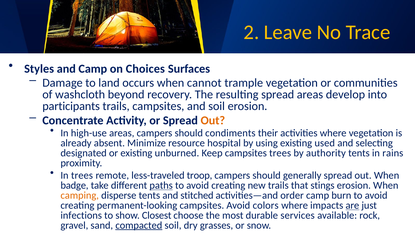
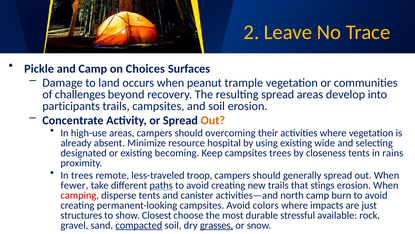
Styles: Styles -> Pickle
cannot: cannot -> peanut
washcloth: washcloth -> challenges
condiments: condiments -> overcoming
used: used -> wide
unburned: unburned -> becoming
authority: authority -> closeness
badge: badge -> fewer
camping colour: orange -> red
stitched: stitched -> canister
order: order -> north
are underline: present -> none
infections: infections -> structures
services: services -> stressful
grasses underline: none -> present
